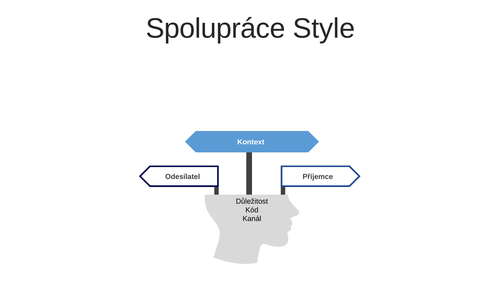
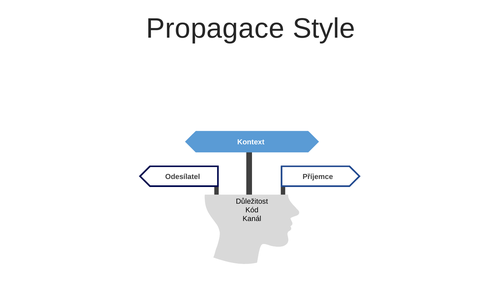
Spolupráce: Spolupráce -> Propagace
